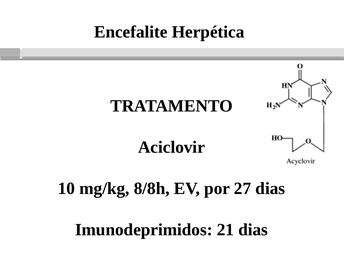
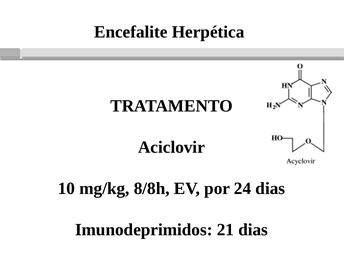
27: 27 -> 24
